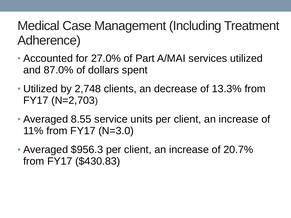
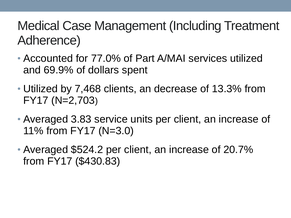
27.0%: 27.0% -> 77.0%
87.0%: 87.0% -> 69.9%
2,748: 2,748 -> 7,468
8.55: 8.55 -> 3.83
$956.3: $956.3 -> $524.2
